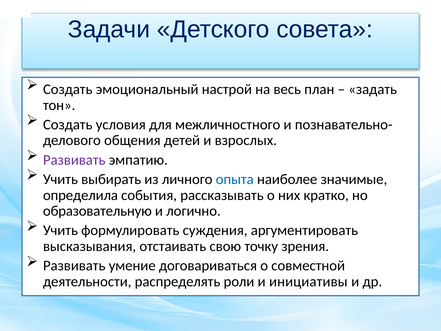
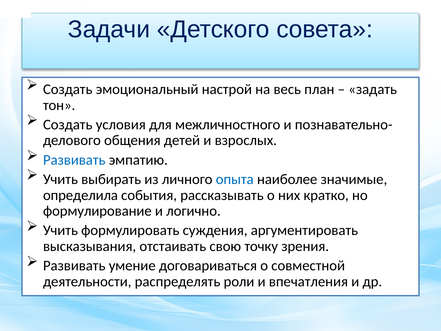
Развивать at (74, 160) colour: purple -> blue
образовательную: образовательную -> формулирование
инициативы: инициативы -> впечатления
